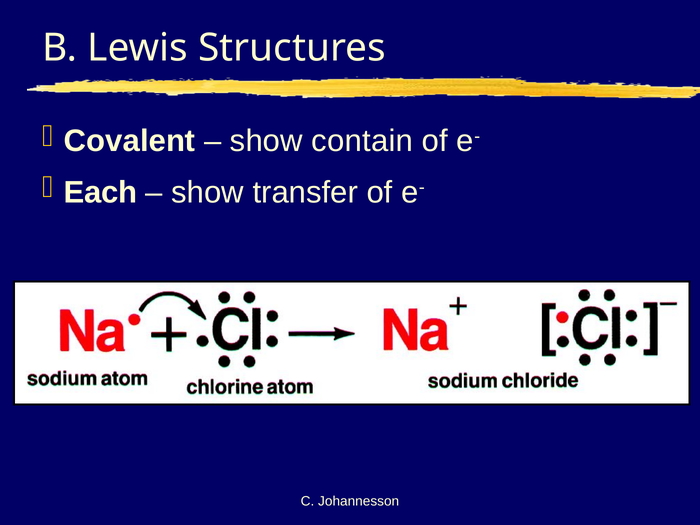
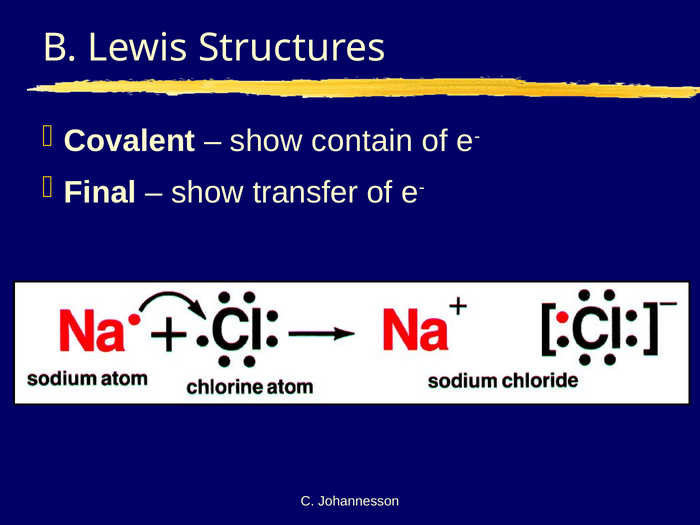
Each: Each -> Final
